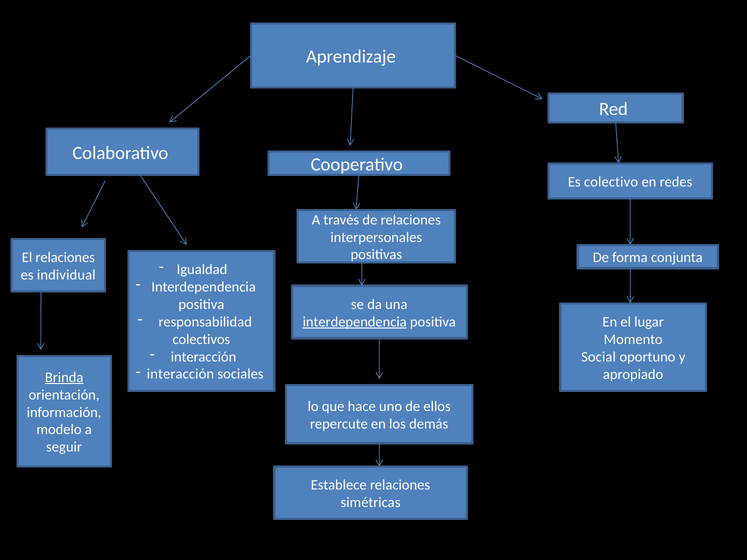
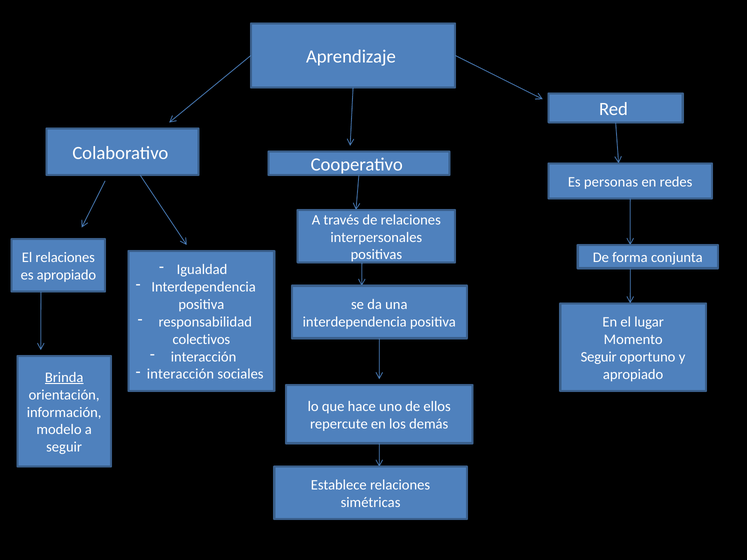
colectivo: colectivo -> personas
es individual: individual -> apropiado
interdependencia at (355, 322) underline: present -> none
Social at (599, 357): Social -> Seguir
